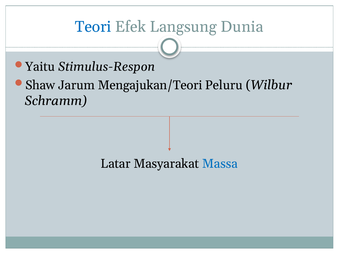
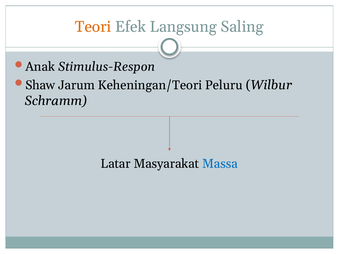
Teori colour: blue -> orange
Dunia: Dunia -> Saling
Yaitu: Yaitu -> Anak
Mengajukan/Teori: Mengajukan/Teori -> Keheningan/Teori
